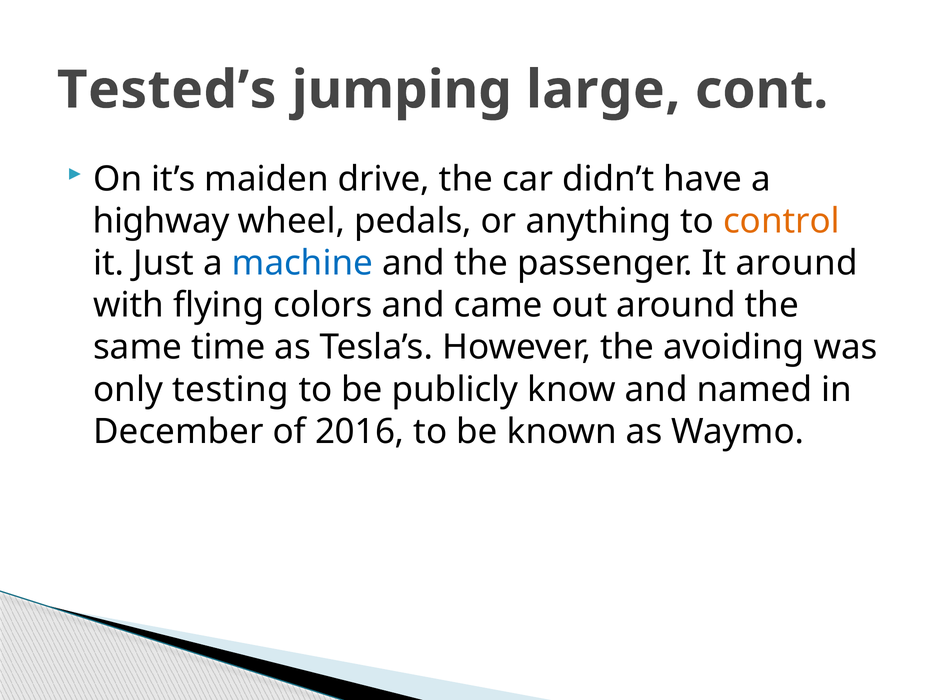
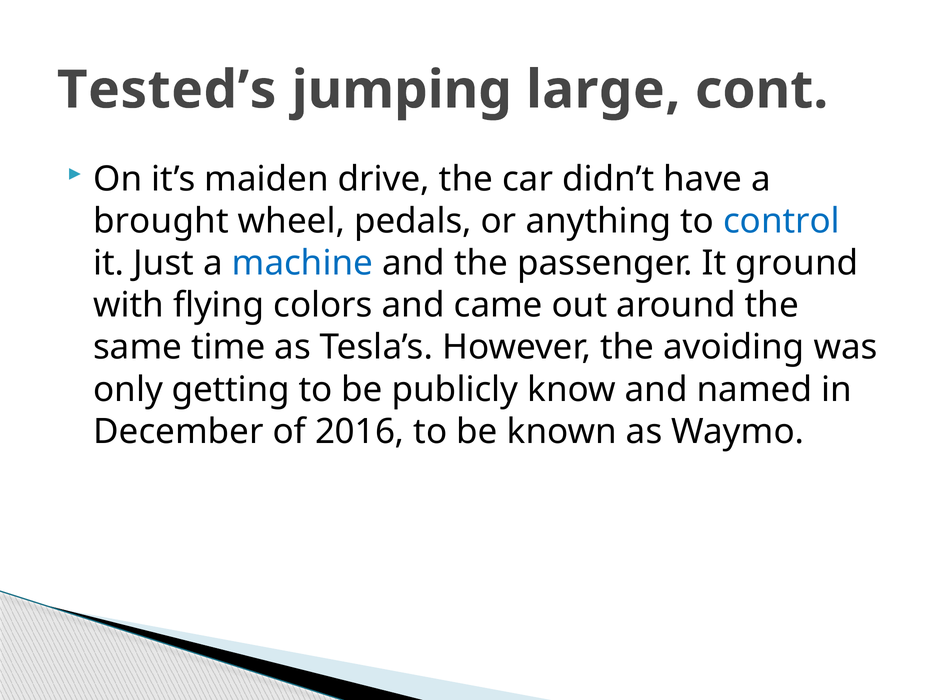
highway: highway -> brought
control colour: orange -> blue
It around: around -> ground
testing: testing -> getting
